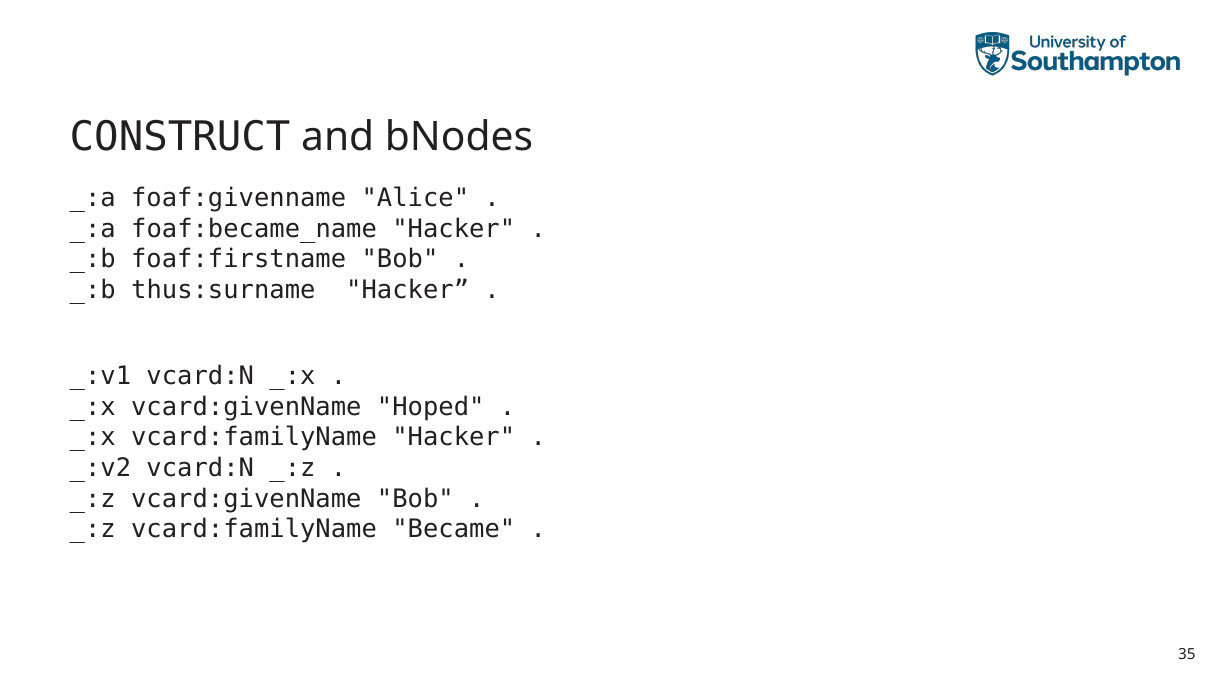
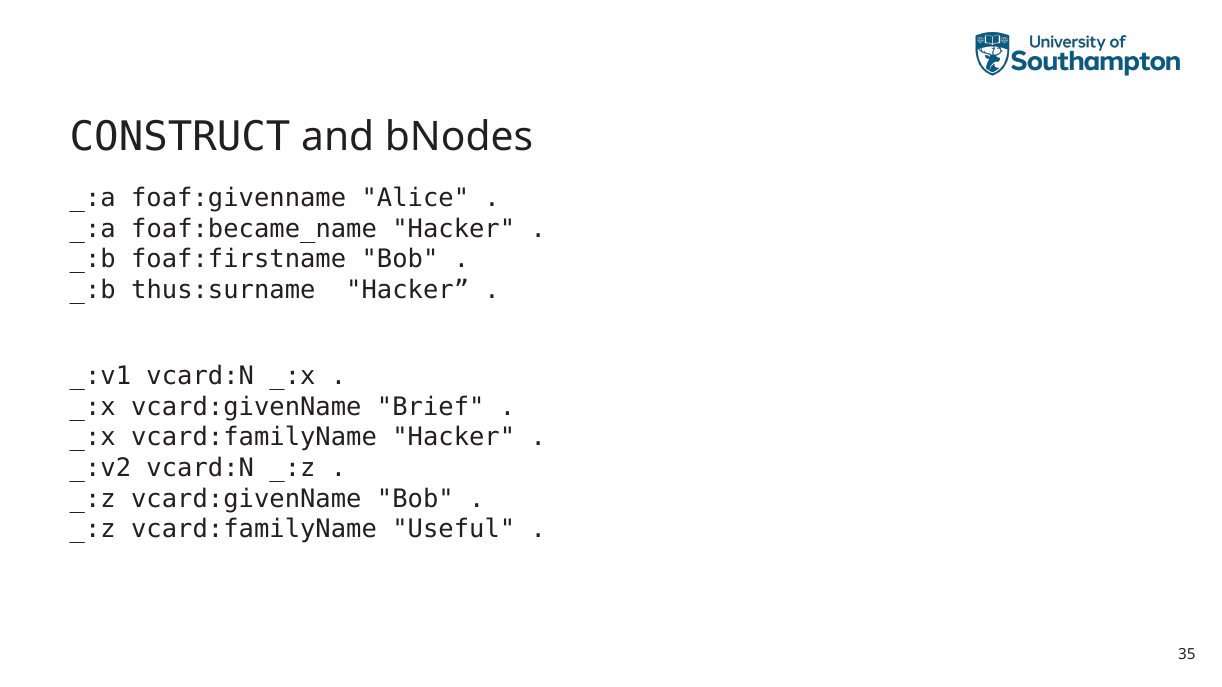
Hoped: Hoped -> Brief
Became: Became -> Useful
